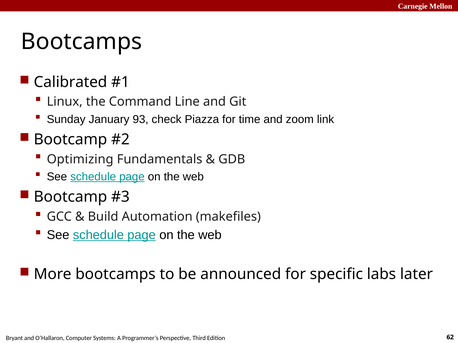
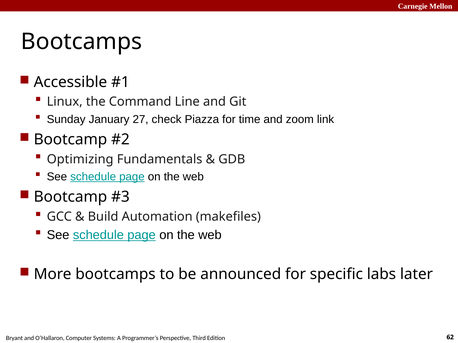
Calibrated: Calibrated -> Accessible
93: 93 -> 27
